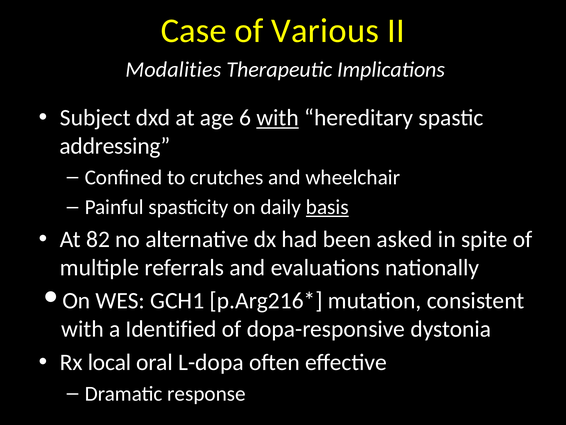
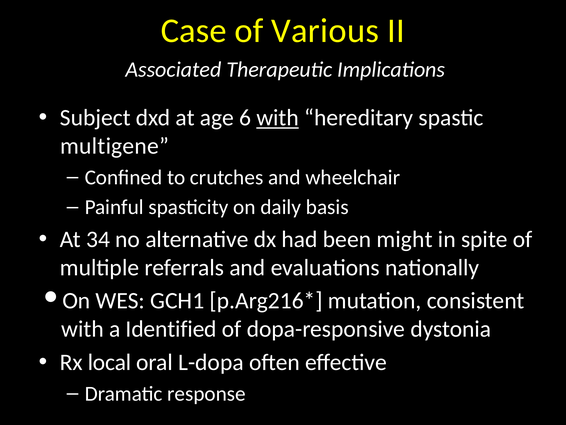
Modalities: Modalities -> Associated
addressing: addressing -> multigene
basis underline: present -> none
82: 82 -> 34
asked: asked -> might
